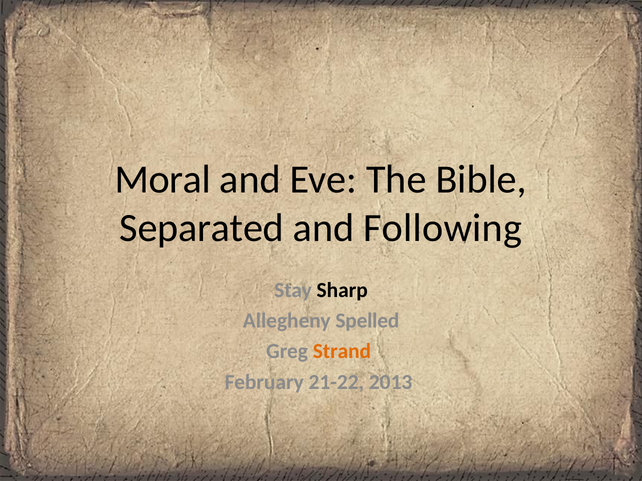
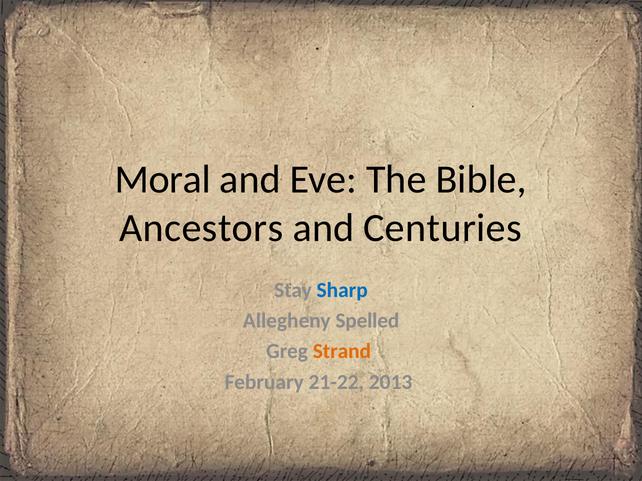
Separated: Separated -> Ancestors
Following: Following -> Centuries
Sharp colour: black -> blue
